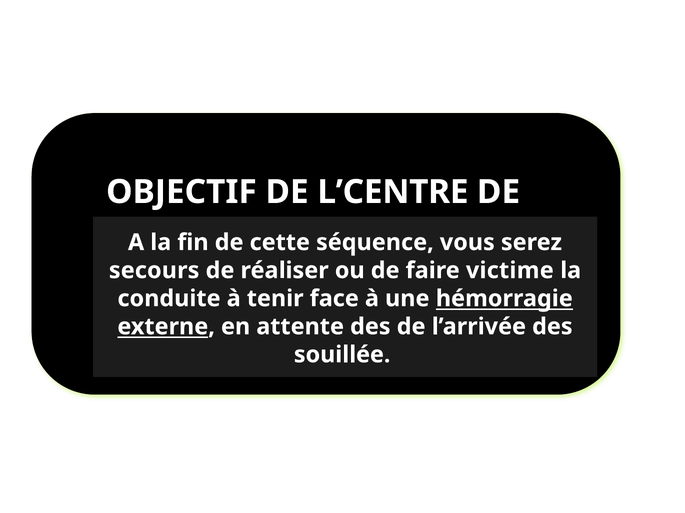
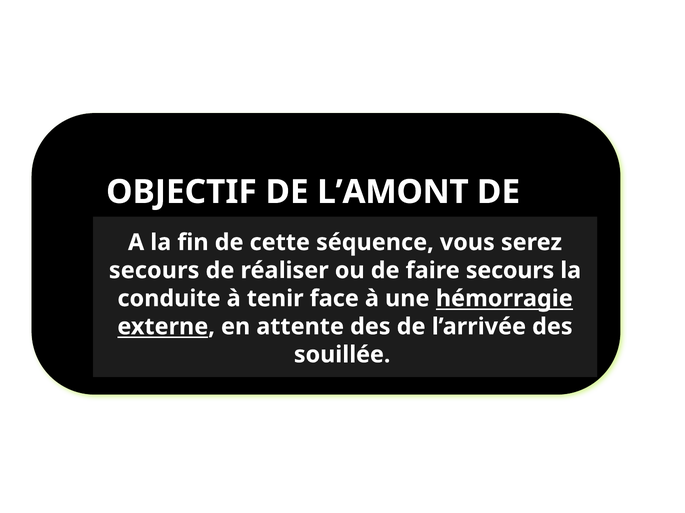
L’CENTRE: L’CENTRE -> L’AMONT
faire victime: victime -> secours
